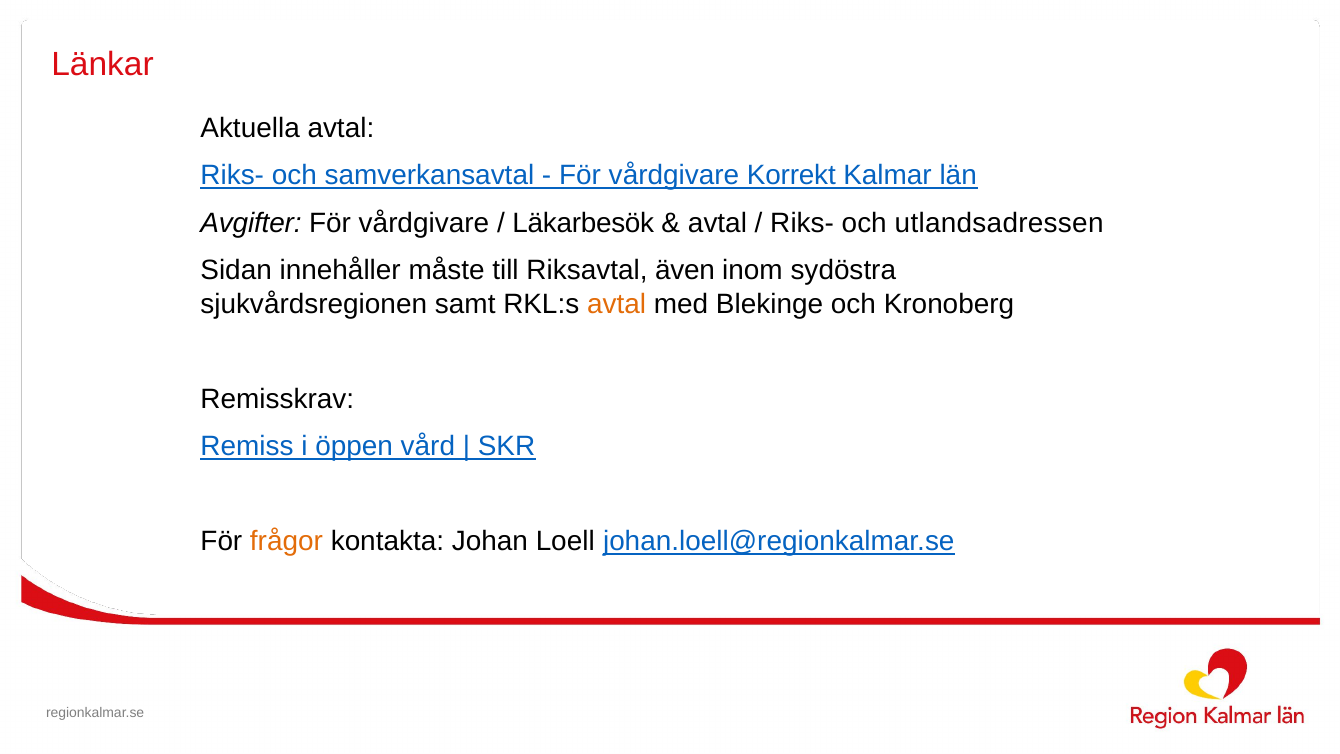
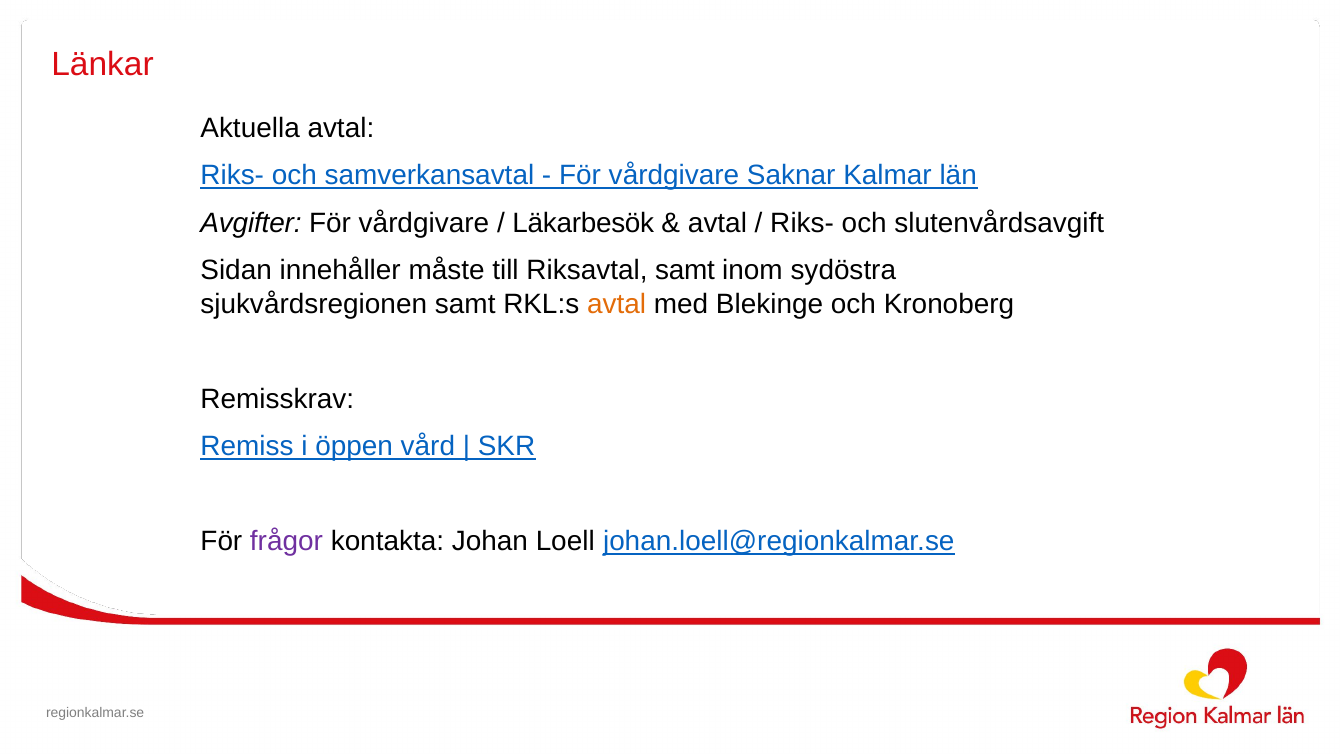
Korrekt: Korrekt -> Saknar
utlandsadressen: utlandsadressen -> slutenvårdsavgift
Riksavtal även: även -> samt
frågor colour: orange -> purple
